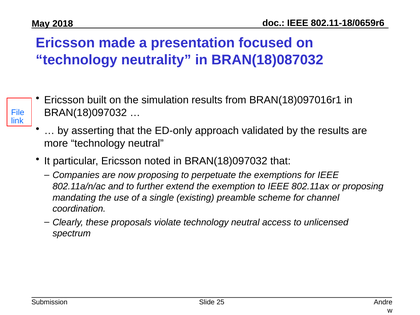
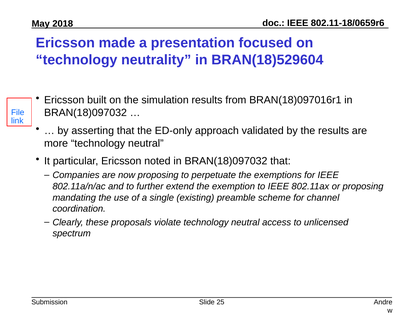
BRAN(18)087032: BRAN(18)087032 -> BRAN(18)529604
